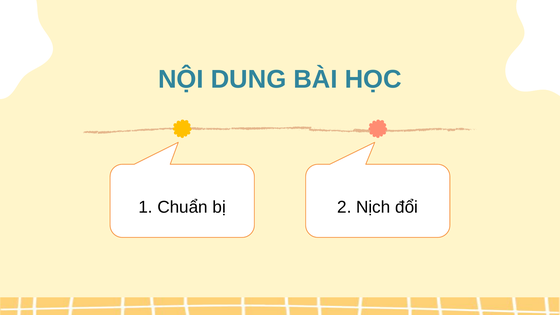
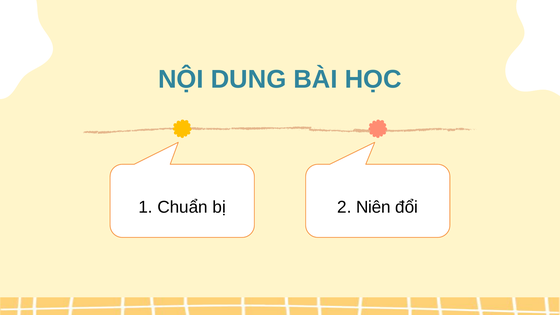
Nịch: Nịch -> Niên
